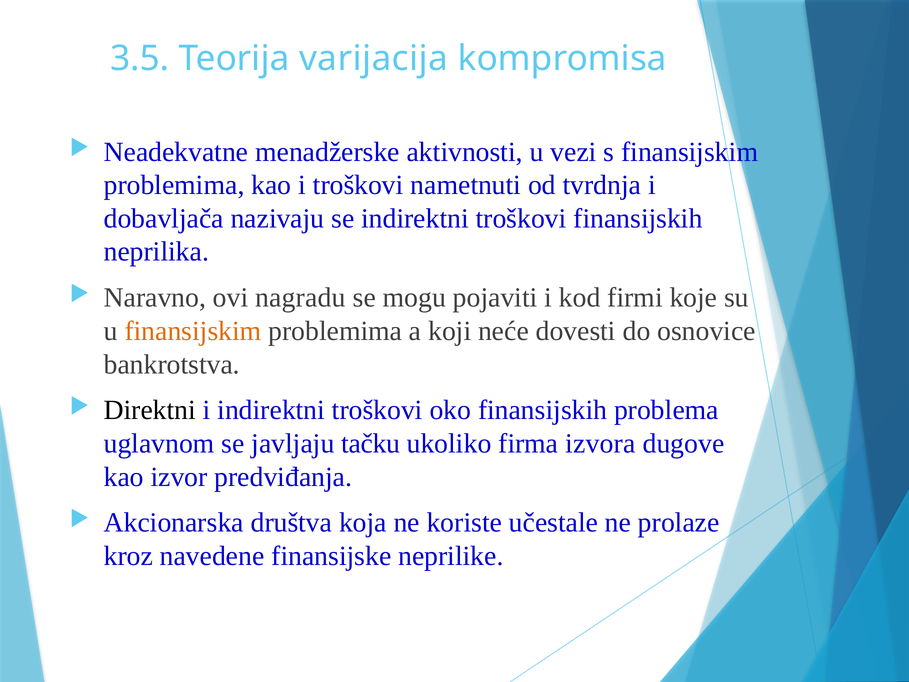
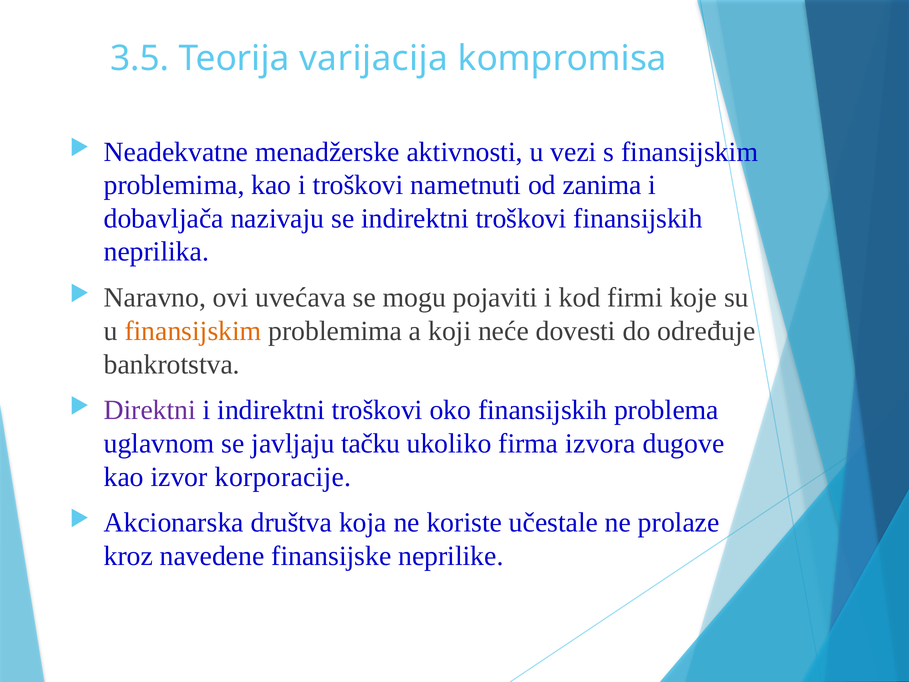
tvrdnja: tvrdnja -> zanima
nagradu: nagradu -> uvećava
osnovice: osnovice -> određuje
Direktni colour: black -> purple
predviđanja: predviđanja -> korporacije
